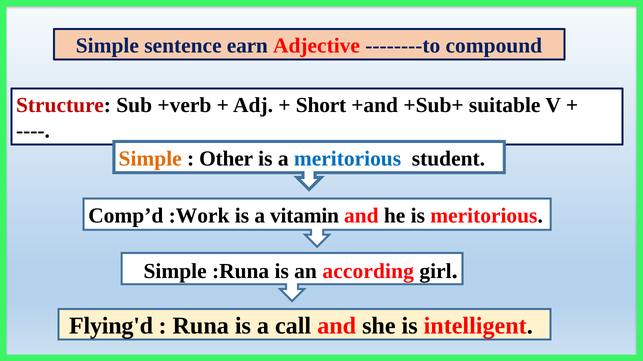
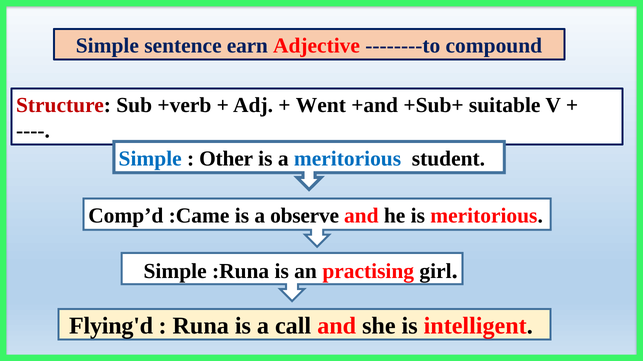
Short: Short -> Went
Simple at (150, 159) colour: orange -> blue
:Work: :Work -> :Came
vitamin: vitamin -> observe
according: according -> practising
